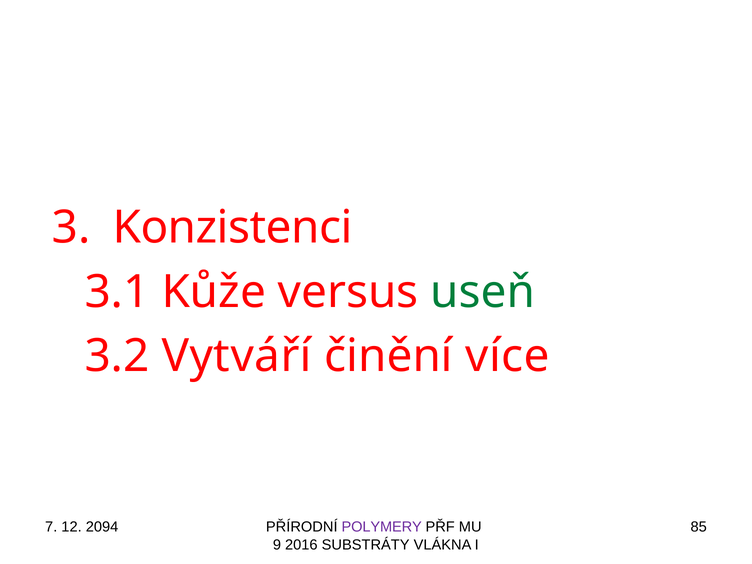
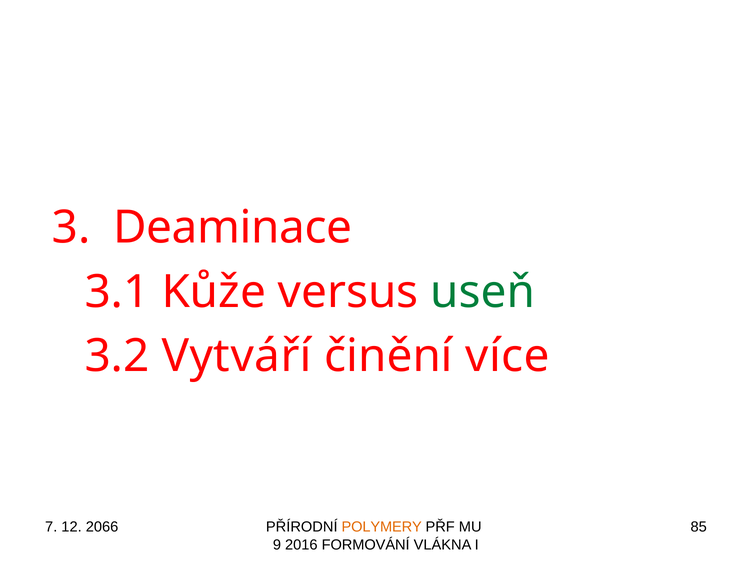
Konzistenci: Konzistenci -> Deaminace
2094: 2094 -> 2066
POLYMERY colour: purple -> orange
SUBSTRÁTY: SUBSTRÁTY -> FORMOVÁNÍ
